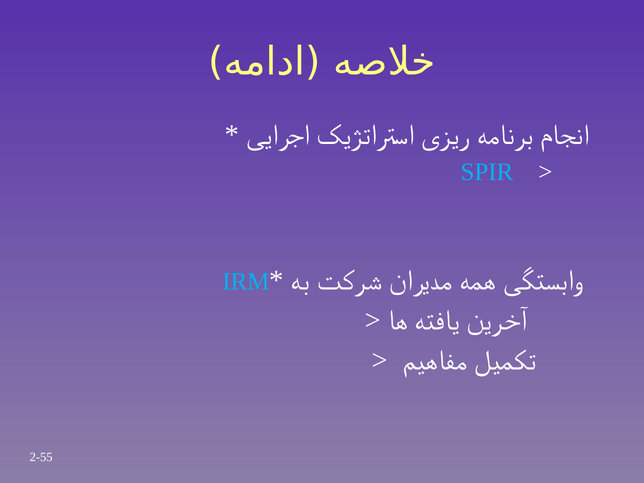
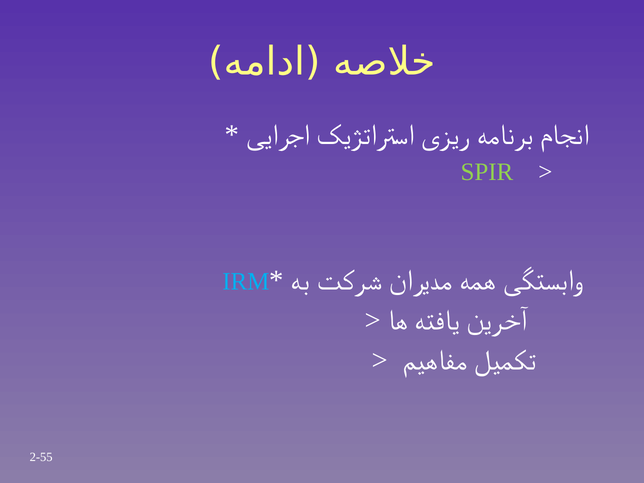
SPIR colour: light blue -> light green
